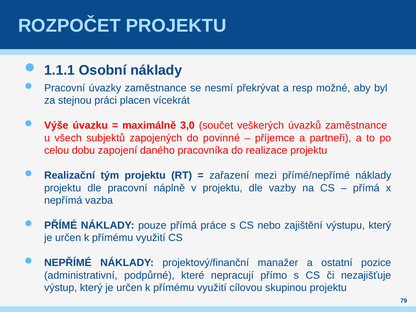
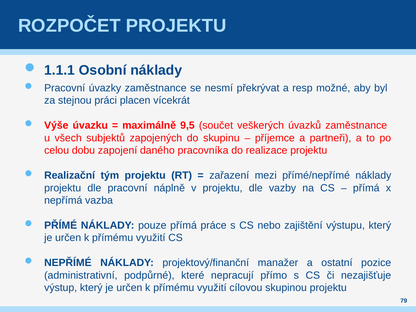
3,0: 3,0 -> 9,5
povinné: povinné -> skupinu
